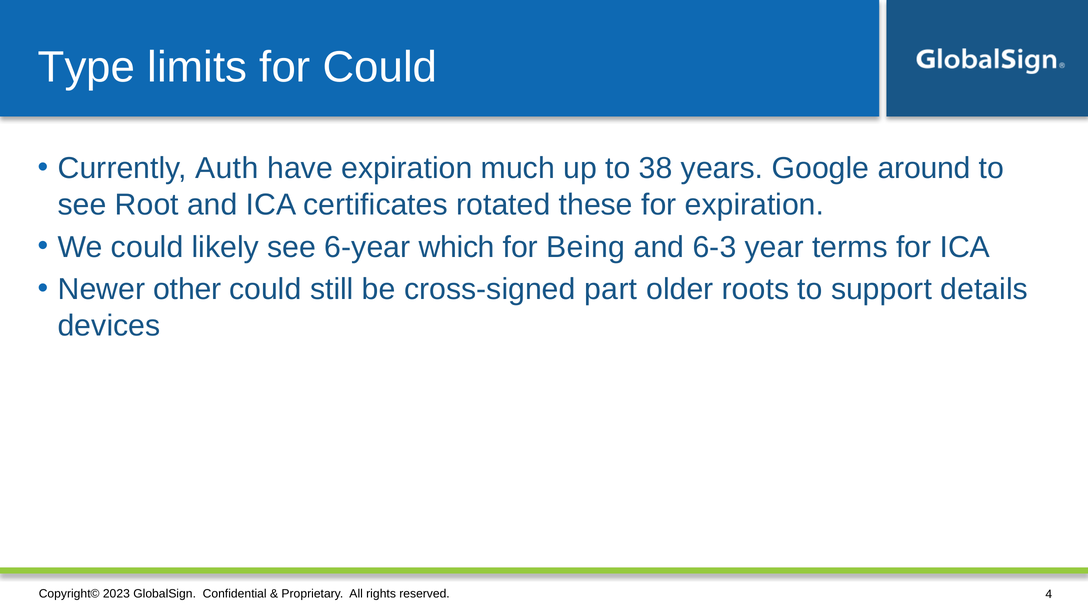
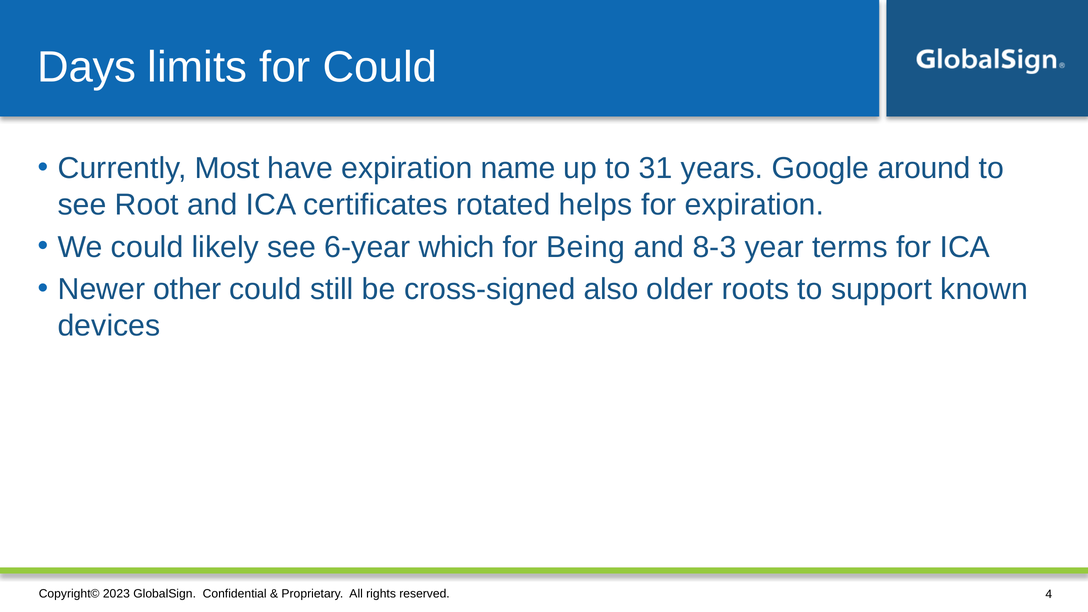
Type: Type -> Days
Auth: Auth -> Most
much: much -> name
38: 38 -> 31
these: these -> helps
6-3: 6-3 -> 8-3
part: part -> also
details: details -> known
